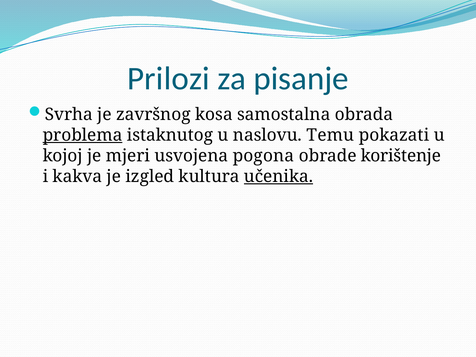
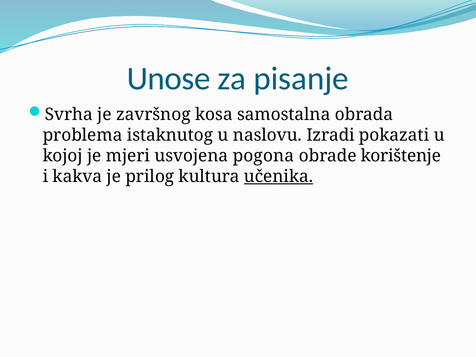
Prilozi: Prilozi -> Unose
problema underline: present -> none
Temu: Temu -> Izradi
izgled: izgled -> prilog
